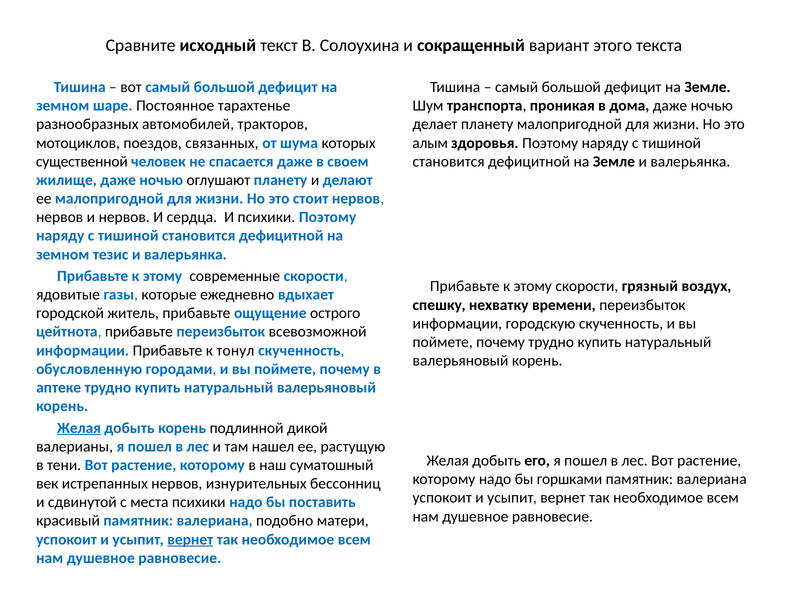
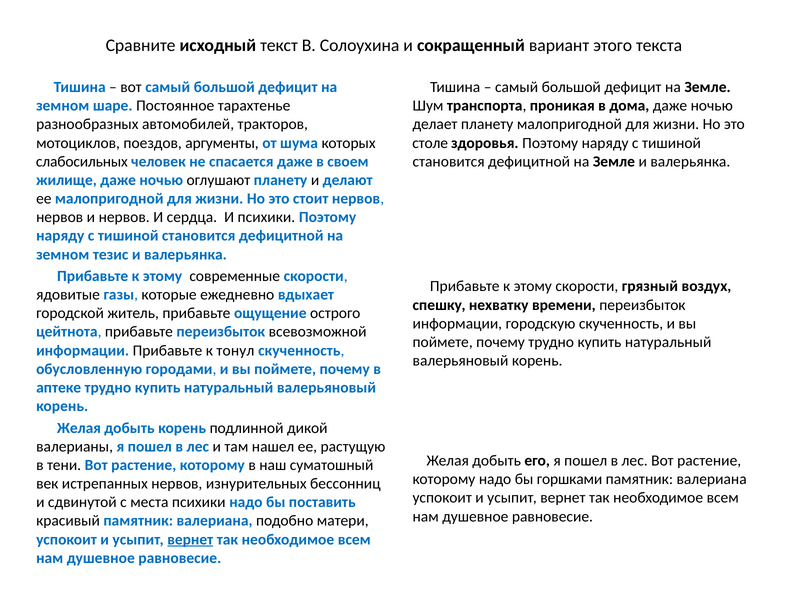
связанных: связанных -> аргументы
алым: алым -> столе
существенной: существенной -> слабосильных
Желая at (79, 428) underline: present -> none
